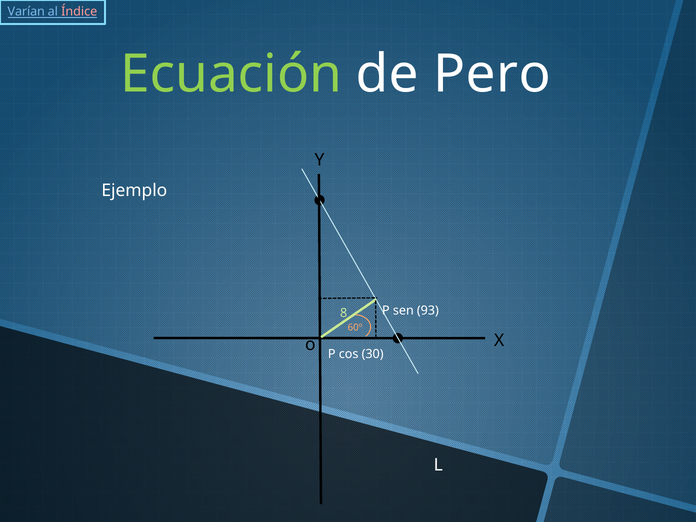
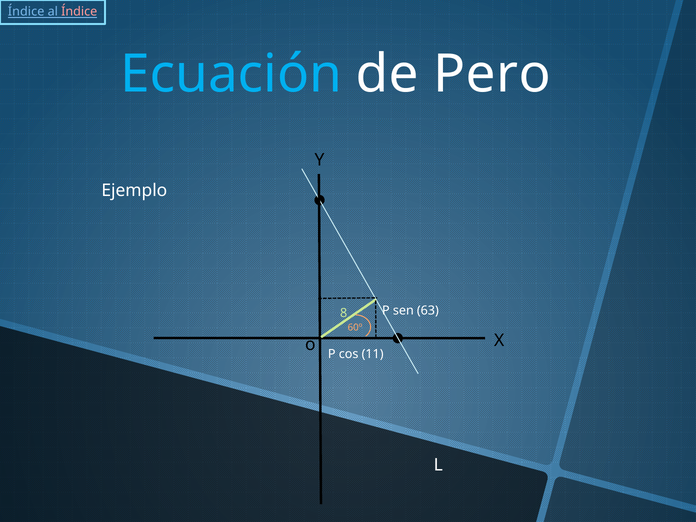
Varían at (26, 12): Varían -> Índice
Ecuación colour: light green -> light blue
93: 93 -> 63
30: 30 -> 11
